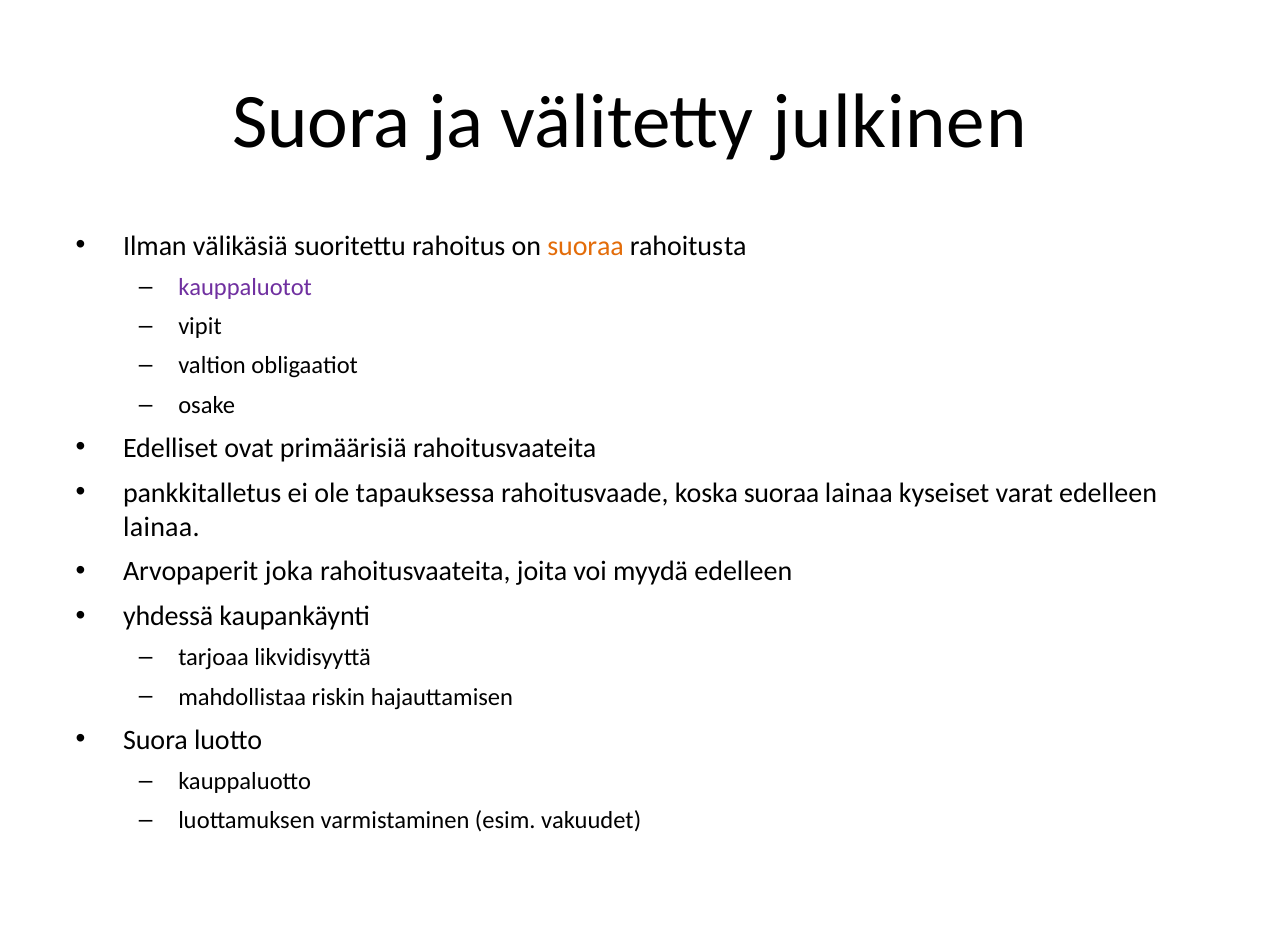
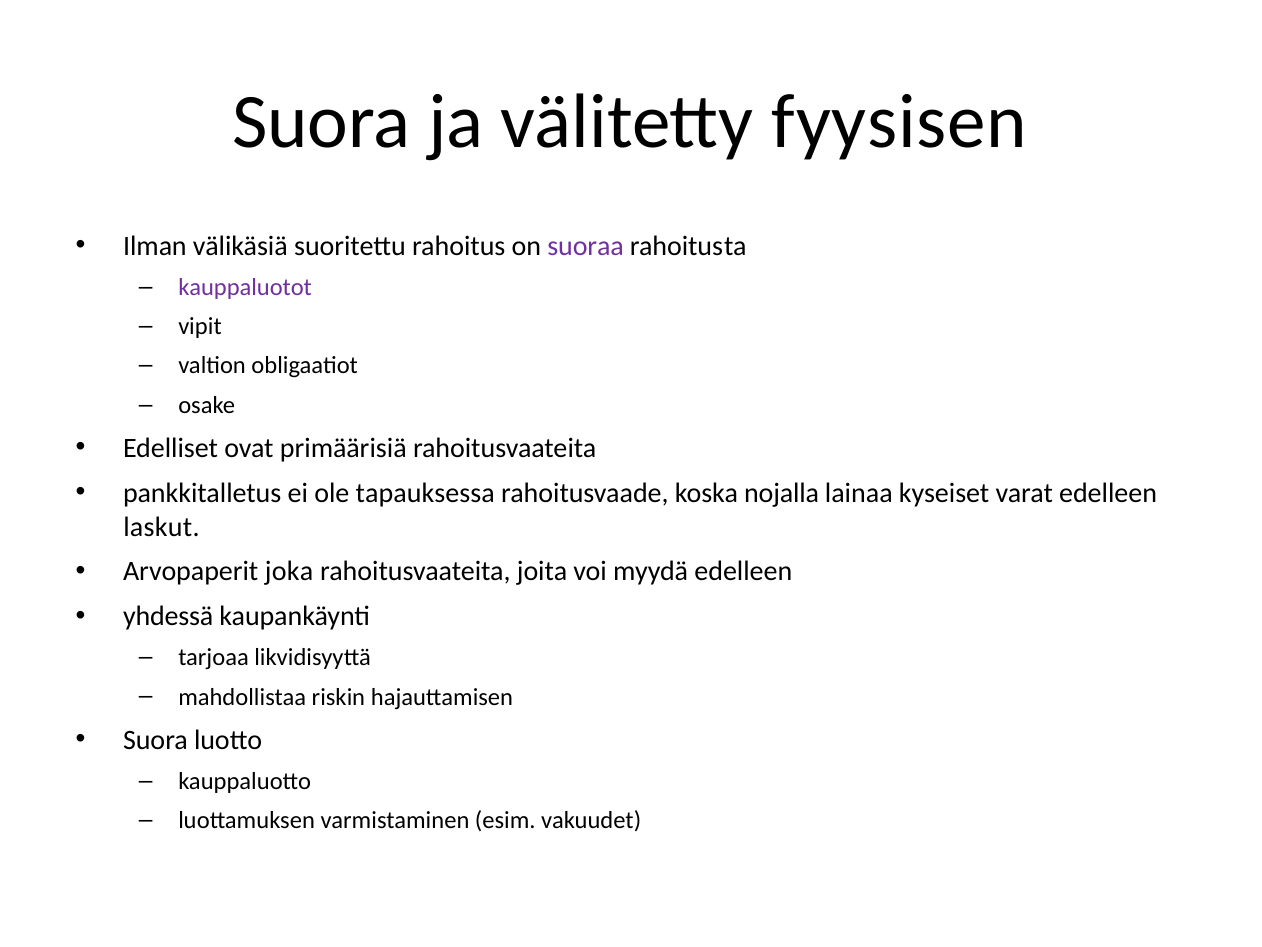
julkinen: julkinen -> fyysisen
suoraa at (586, 246) colour: orange -> purple
koska suoraa: suoraa -> nojalla
lainaa at (161, 527): lainaa -> laskut
